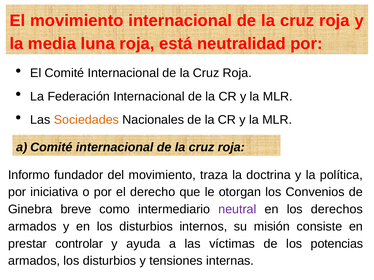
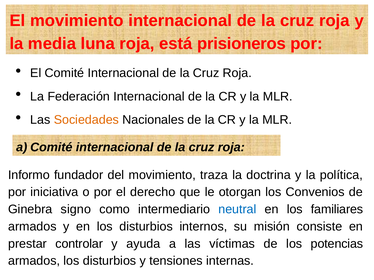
neutralidad: neutralidad -> prisioneros
breve: breve -> signo
neutral colour: purple -> blue
derechos: derechos -> familiares
